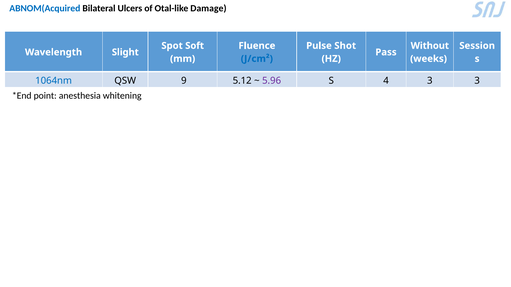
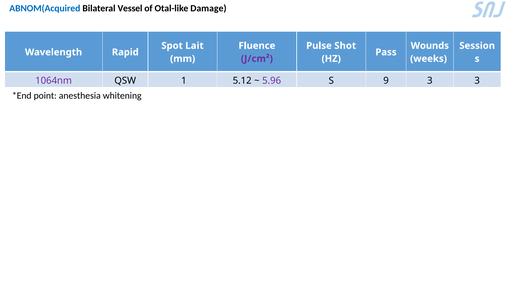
Ulcers: Ulcers -> Vessel
Soft: Soft -> Lait
Without: Without -> Wounds
Slight: Slight -> Rapid
J/cm² colour: blue -> purple
1064nm colour: blue -> purple
9: 9 -> 1
4: 4 -> 9
